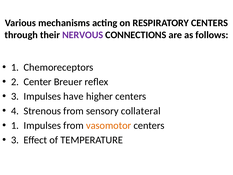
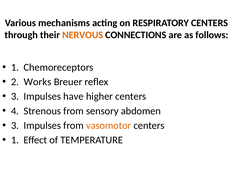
NERVOUS colour: purple -> orange
Center: Center -> Works
collateral: collateral -> abdomen
1 at (15, 125): 1 -> 3
3 at (15, 140): 3 -> 1
